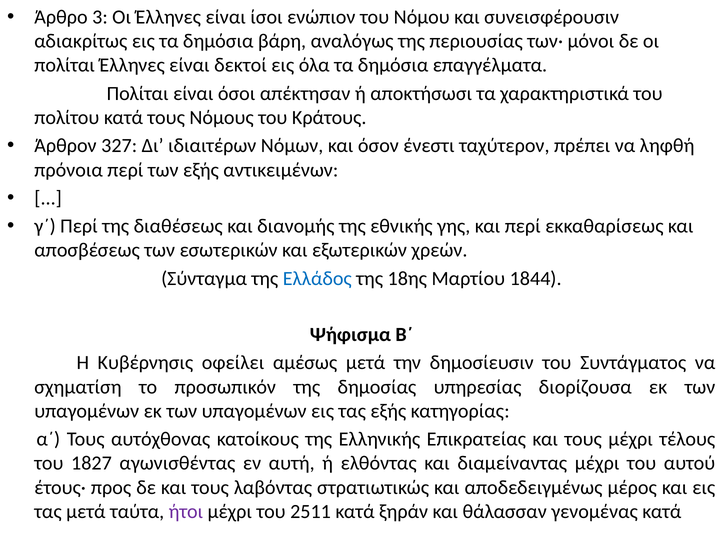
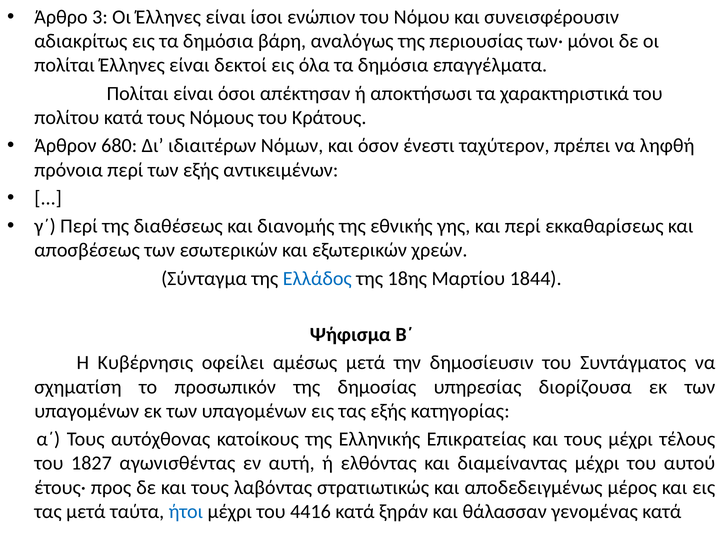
327: 327 -> 680
ήτοι colour: purple -> blue
2511: 2511 -> 4416
